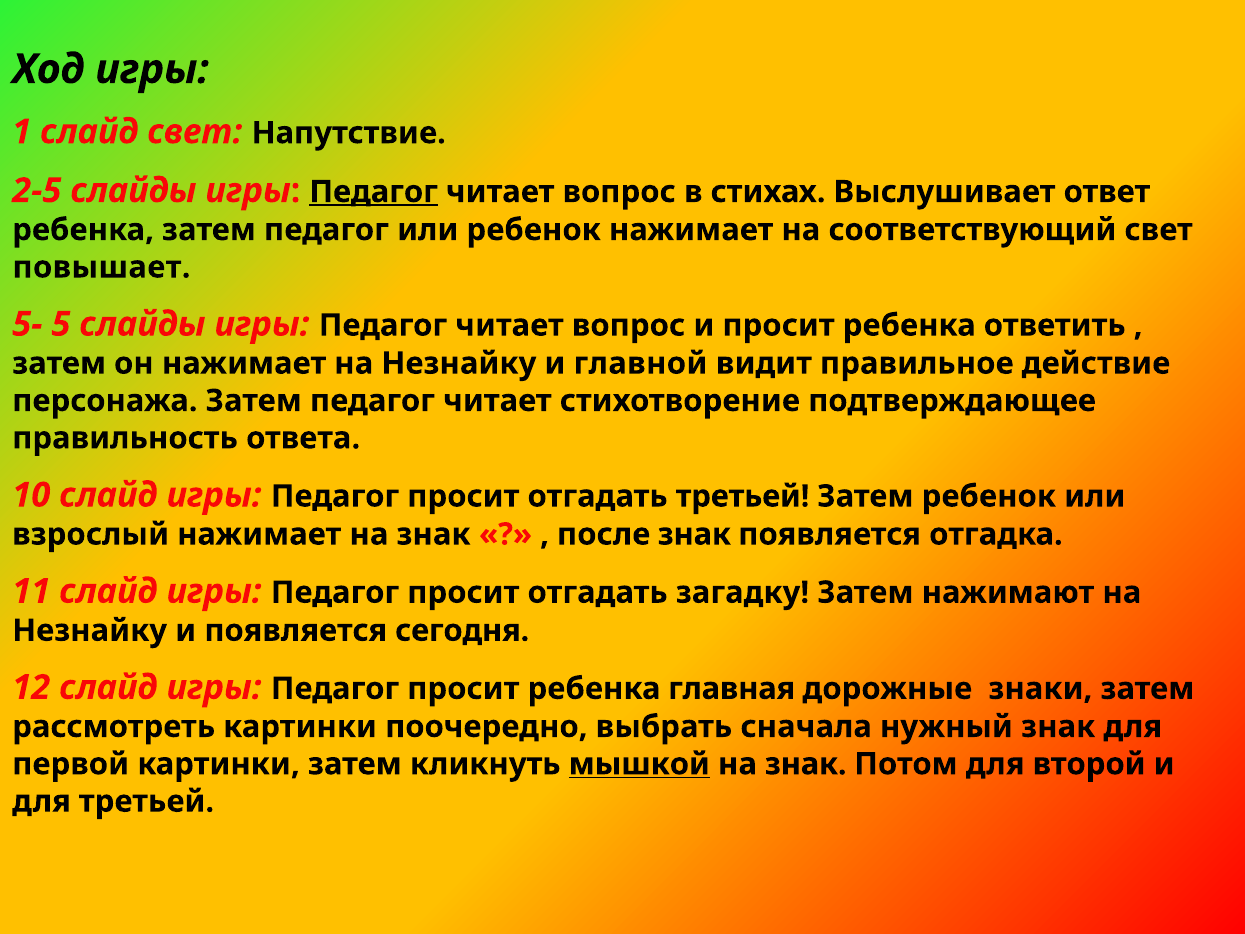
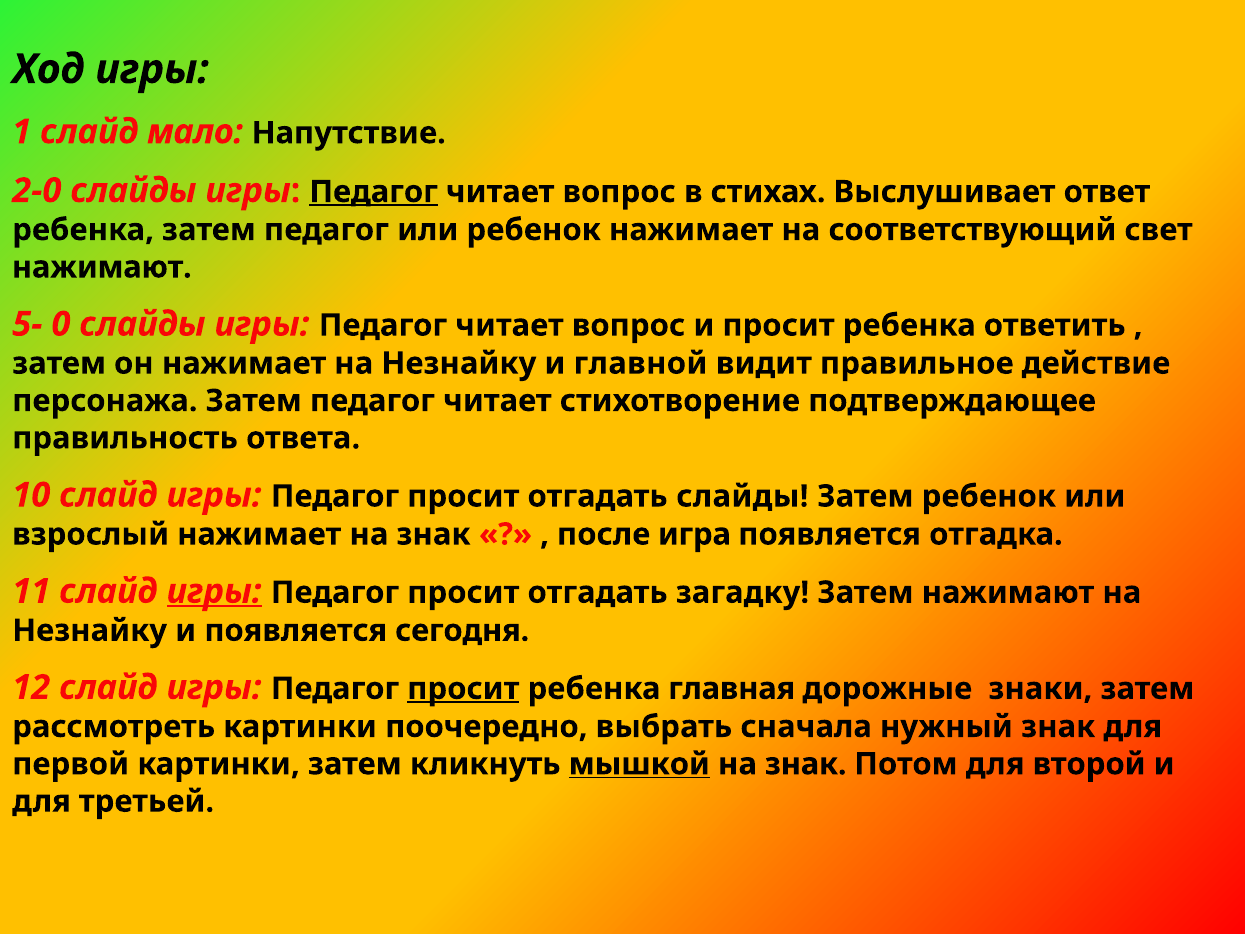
слайд свет: свет -> мало
2-5: 2-5 -> 2-0
повышает at (101, 267): повышает -> нажимают
5: 5 -> 0
отгадать третьей: третьей -> слайды
после знак: знак -> игра
игры at (214, 591) underline: none -> present
просит at (463, 688) underline: none -> present
